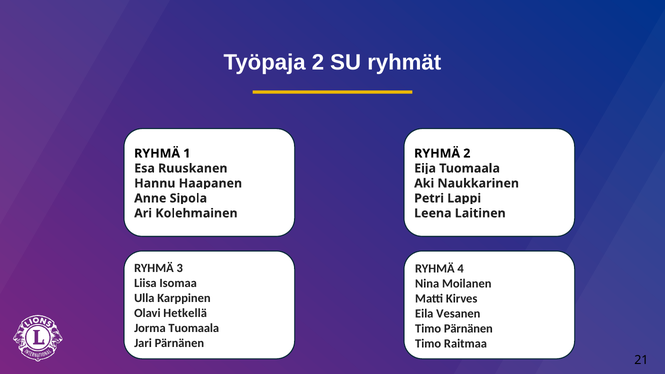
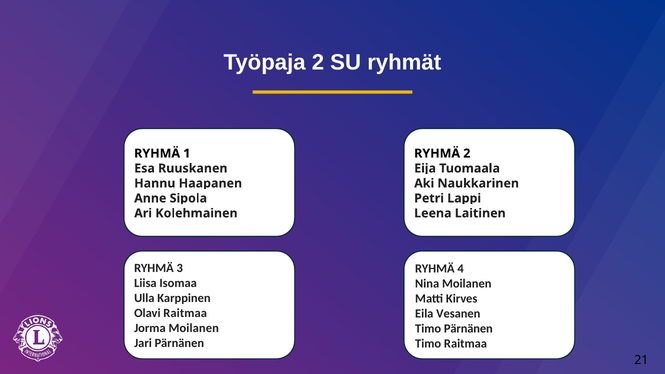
Olavi Hetkellä: Hetkellä -> Raitmaa
Jorma Tuomaala: Tuomaala -> Moilanen
